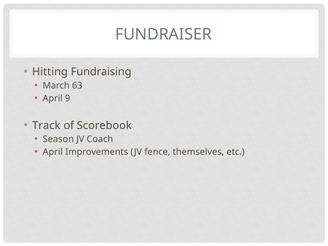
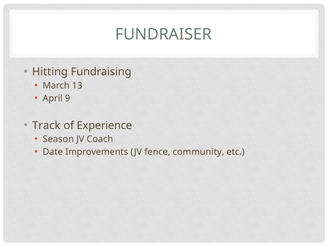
63: 63 -> 13
Scorebook: Scorebook -> Experience
April at (53, 152): April -> Date
themselves: themselves -> community
